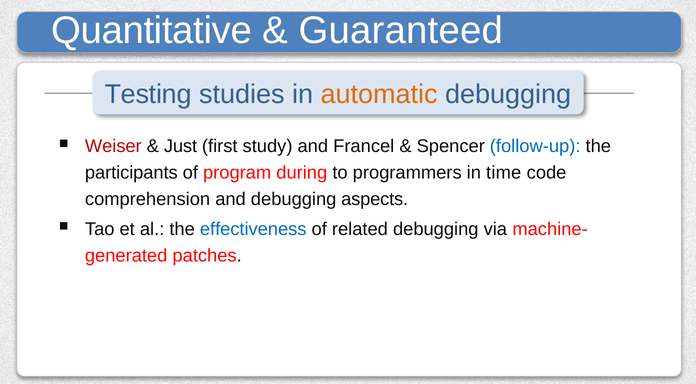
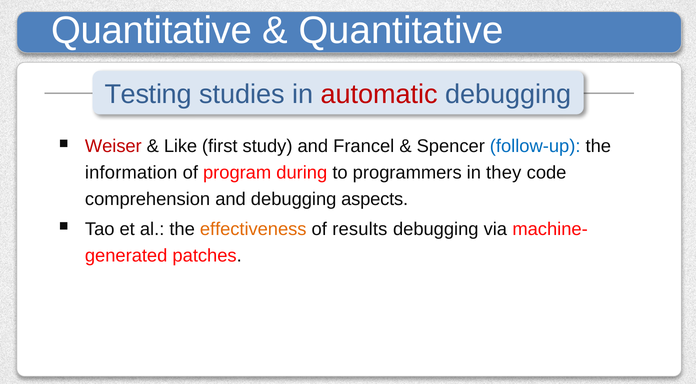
Guaranteed at (401, 30): Guaranteed -> Quantitative
automatic colour: orange -> red
Just: Just -> Like
participants: participants -> information
time: time -> they
effectiveness colour: blue -> orange
related: related -> results
